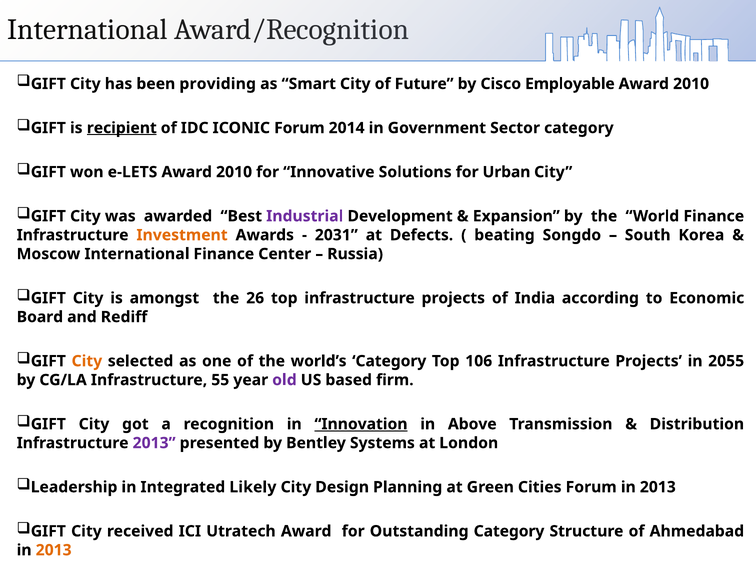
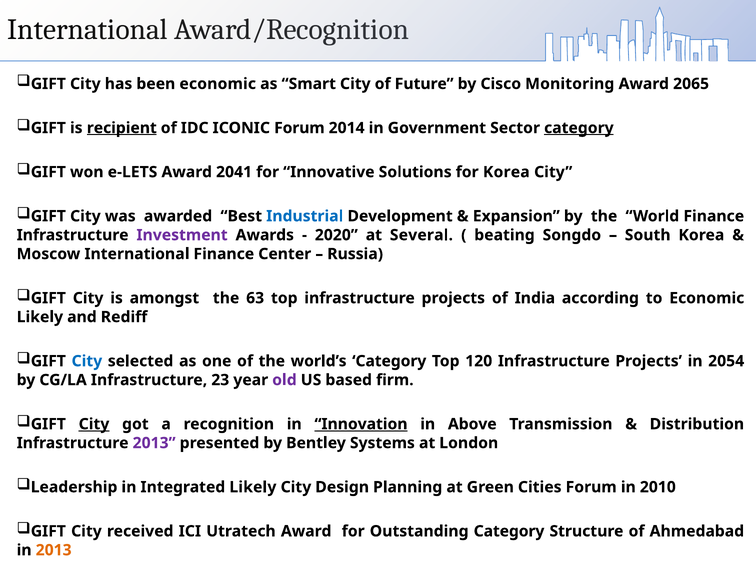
been providing: providing -> economic
Employable: Employable -> Monitoring
2010 at (691, 84): 2010 -> 2065
category at (579, 128) underline: none -> present
e-LETS Award 2010: 2010 -> 2041
for Urban: Urban -> Korea
Industrial colour: purple -> blue
Investment colour: orange -> purple
2031: 2031 -> 2020
Defects: Defects -> Several
26: 26 -> 63
Board at (40, 317): Board -> Likely
City at (87, 361) colour: orange -> blue
106: 106 -> 120
2055: 2055 -> 2054
55: 55 -> 23
City at (94, 424) underline: none -> present
Forum in 2013: 2013 -> 2010
